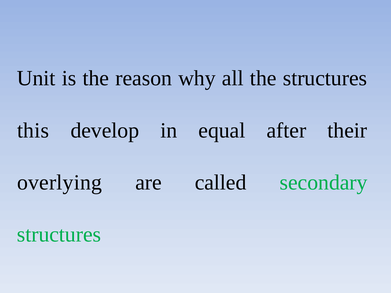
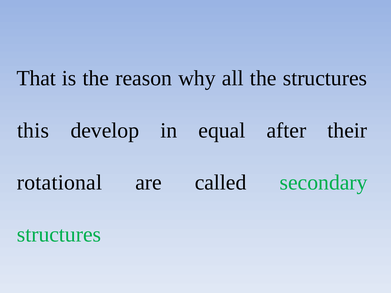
Unit: Unit -> That
overlying: overlying -> rotational
